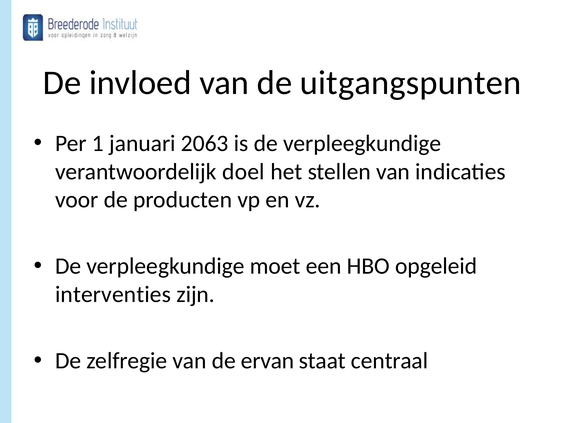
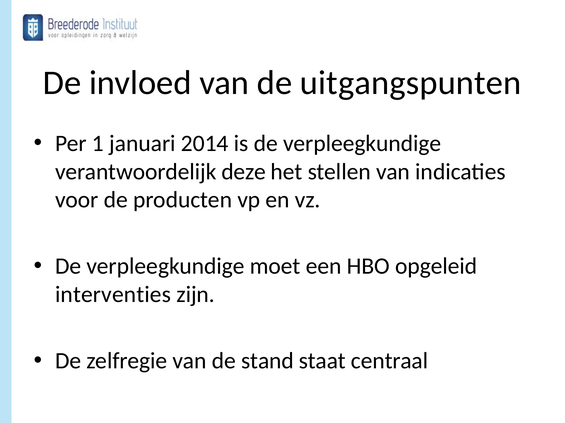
2063: 2063 -> 2014
doel: doel -> deze
ervan: ervan -> stand
